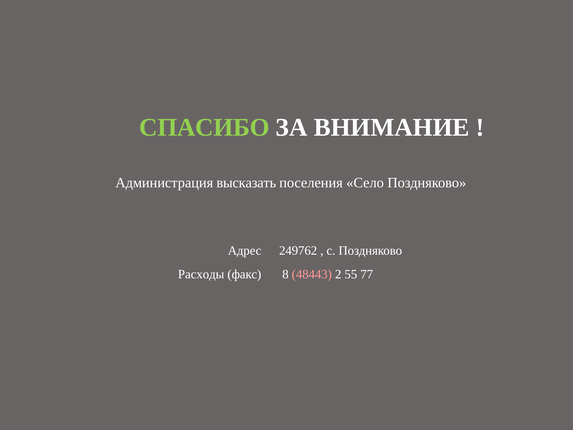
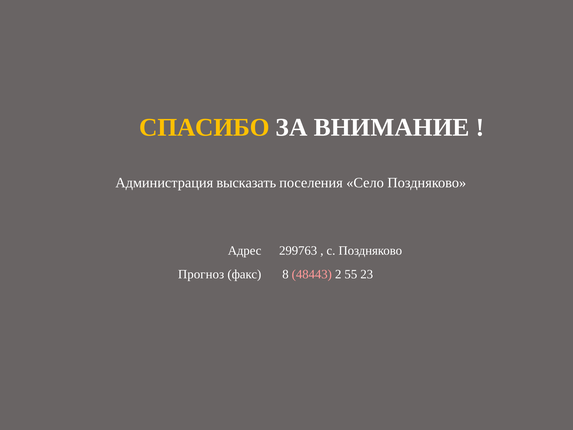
СПАСИБО colour: light green -> yellow
249762: 249762 -> 299763
Расходы: Расходы -> Прогноз
77: 77 -> 23
